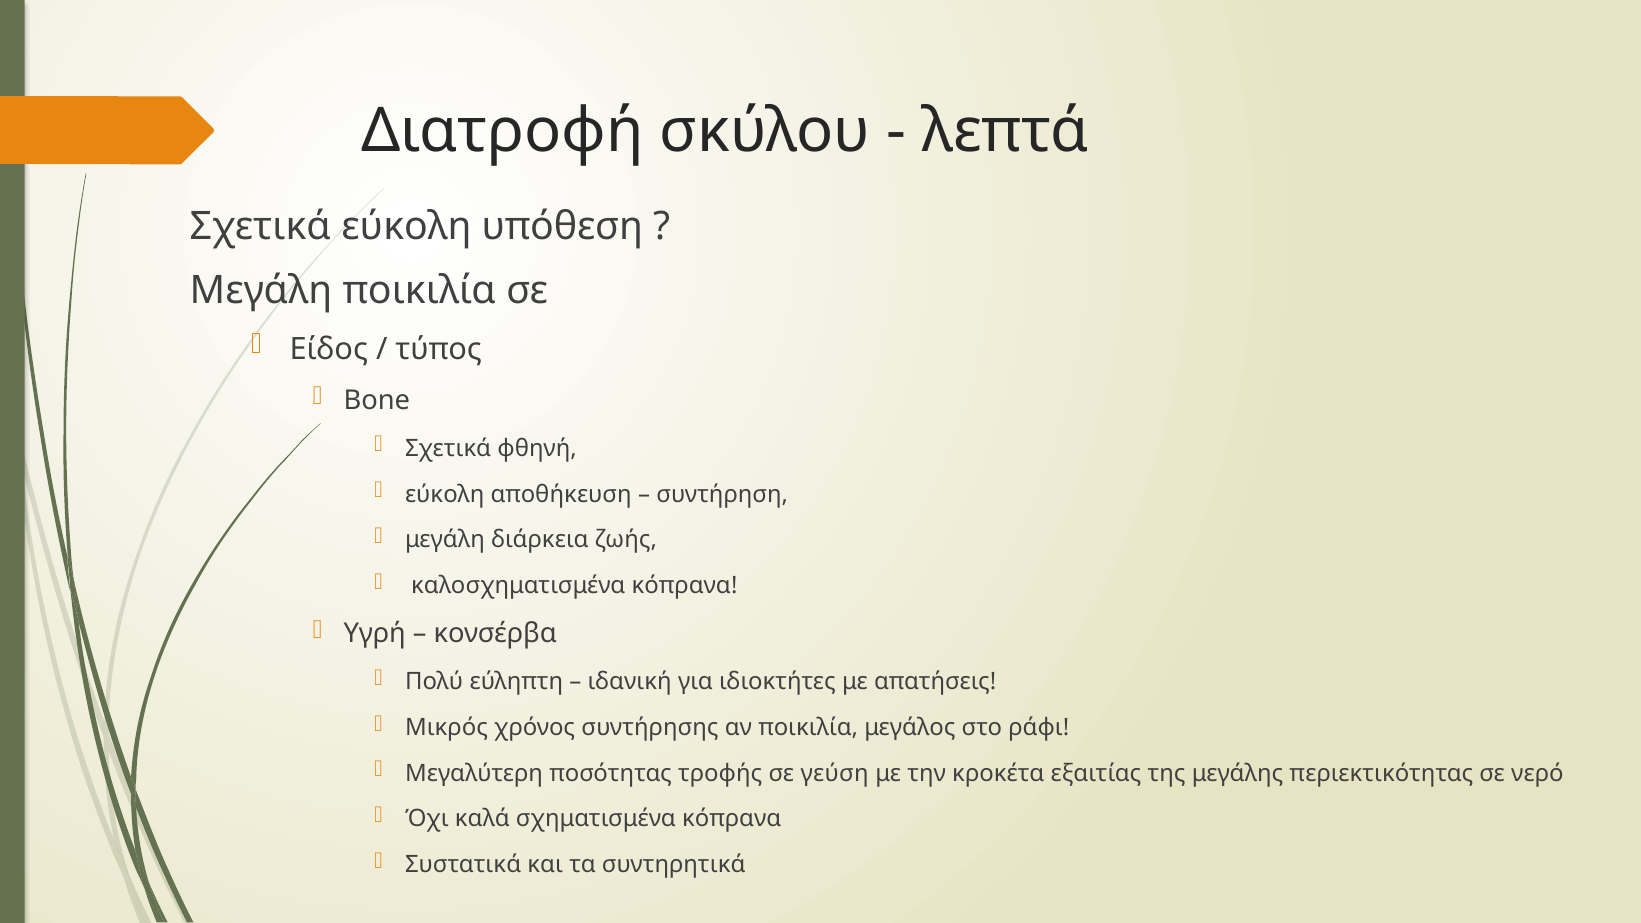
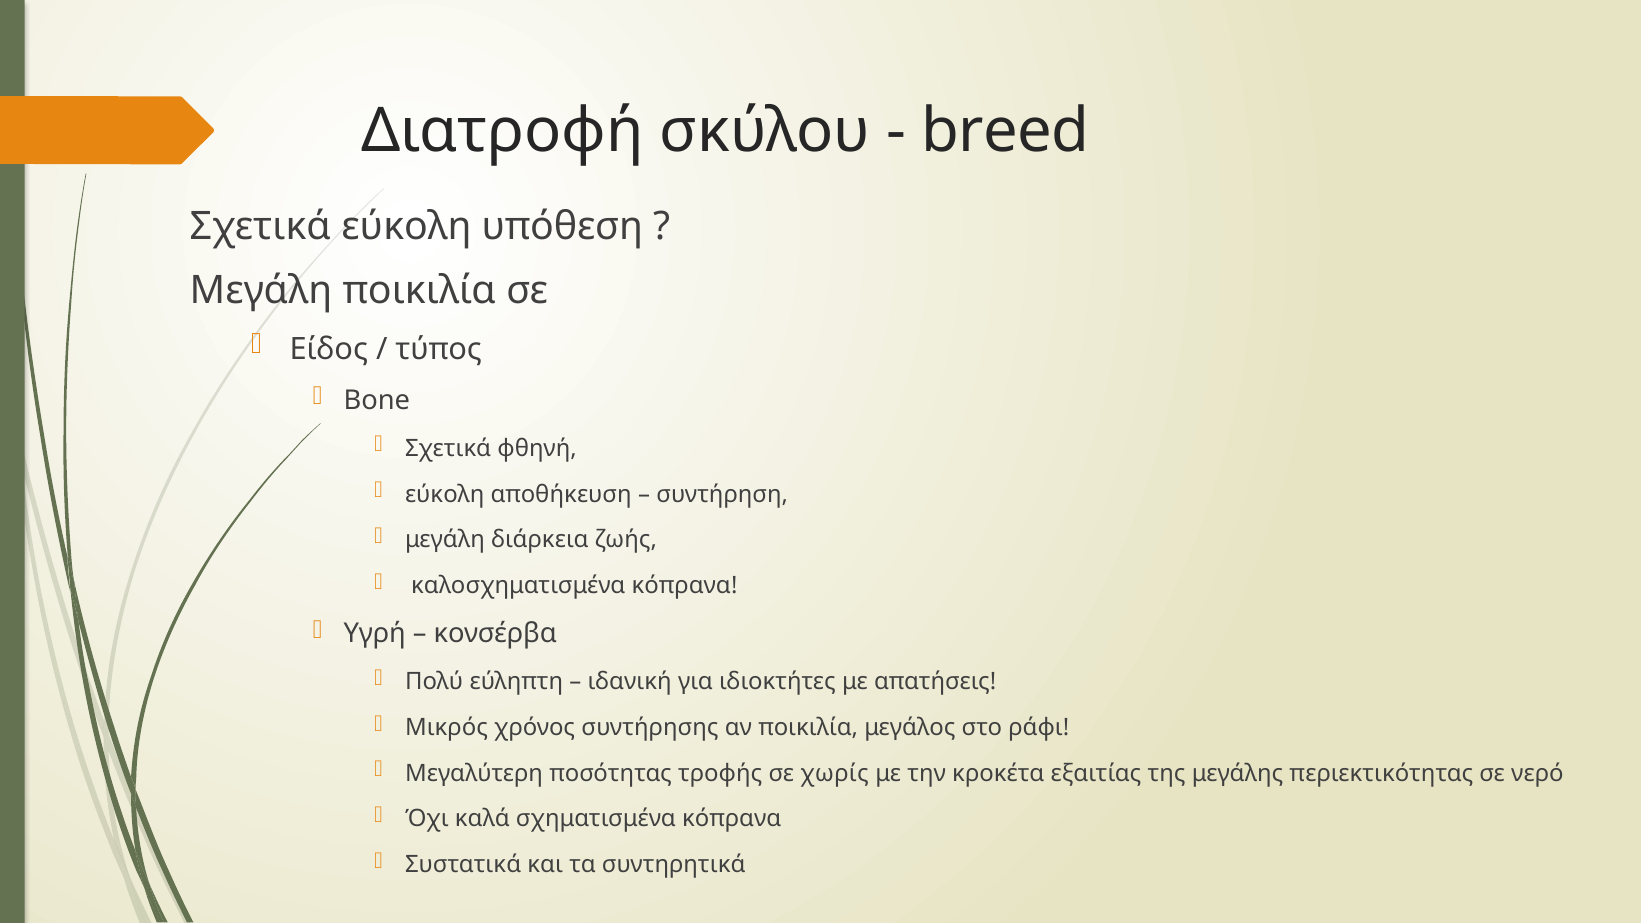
λεπτά: λεπτά -> breed
γεύση: γεύση -> χωρίς
